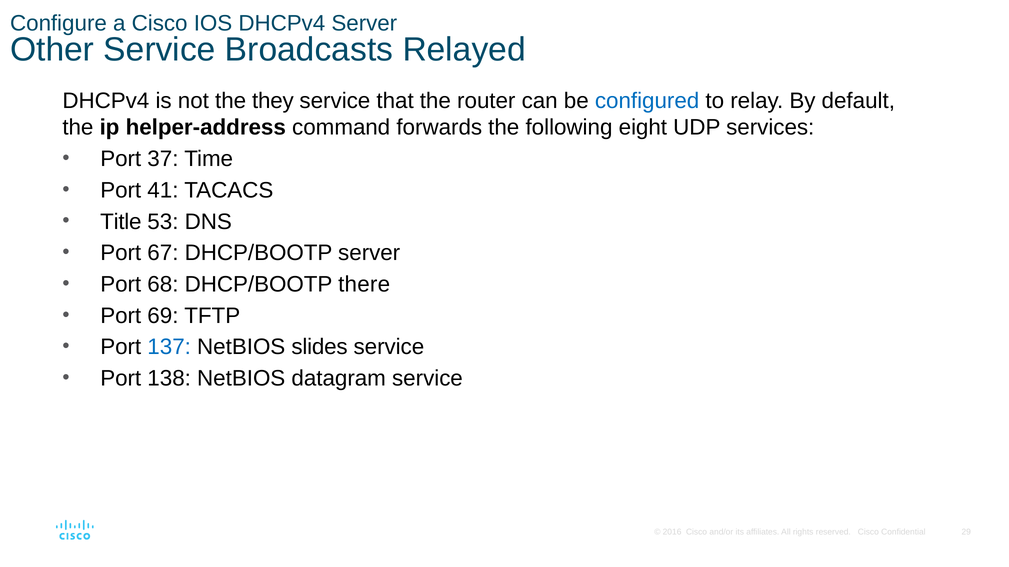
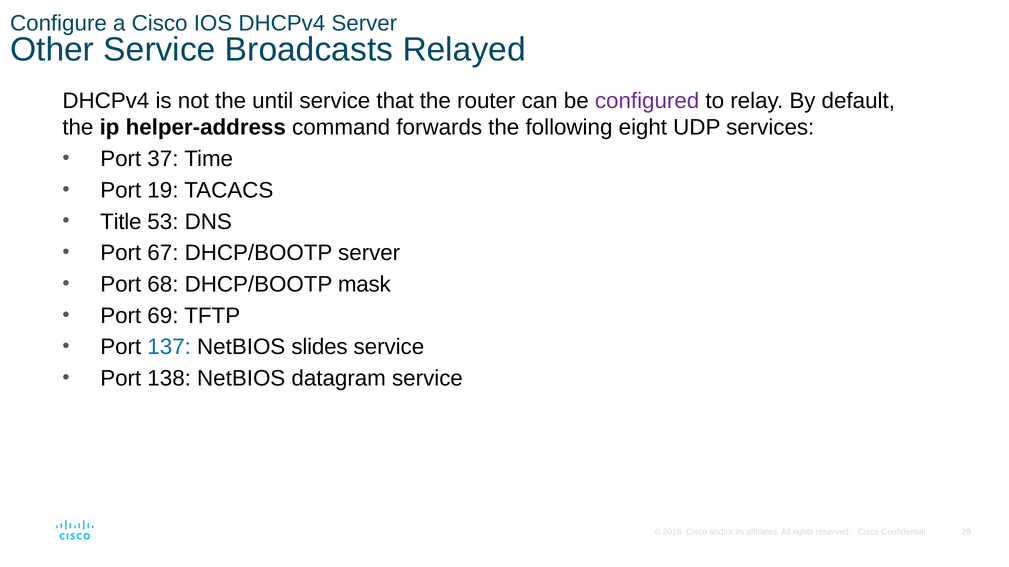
they: they -> until
configured colour: blue -> purple
41: 41 -> 19
there: there -> mask
